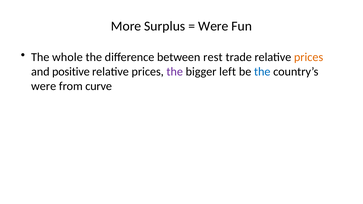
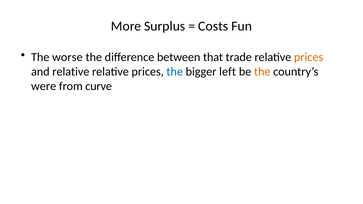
Were at (213, 26): Were -> Costs
whole: whole -> worse
rest: rest -> that
and positive: positive -> relative
the at (175, 72) colour: purple -> blue
the at (262, 72) colour: blue -> orange
